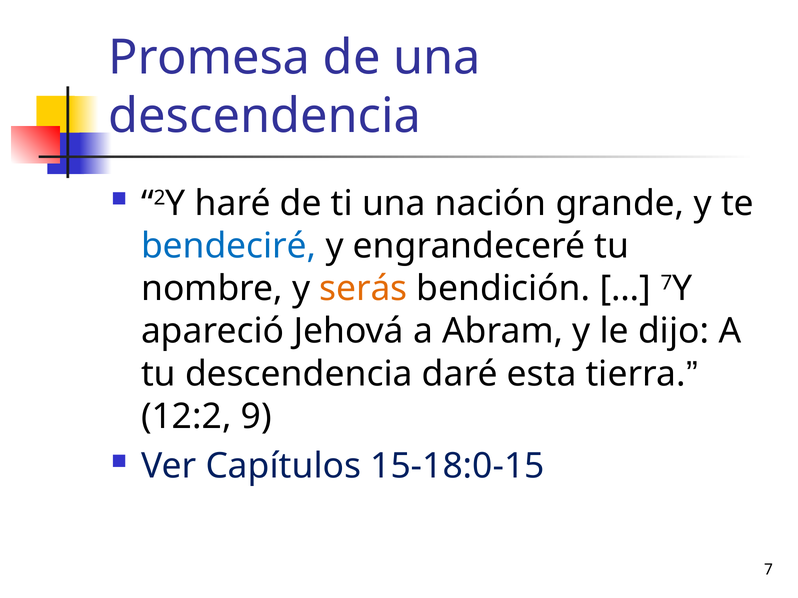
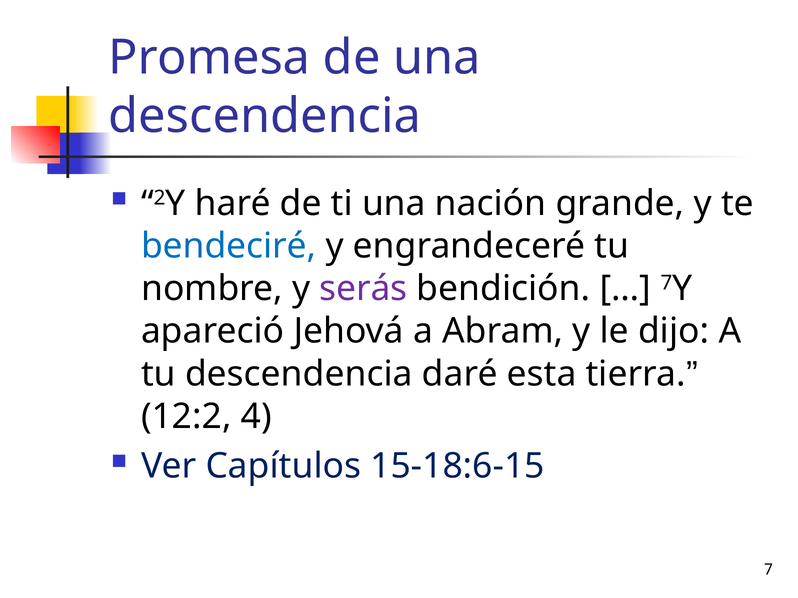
serás colour: orange -> purple
9: 9 -> 4
15-18:0-15: 15-18:0-15 -> 15-18:6-15
